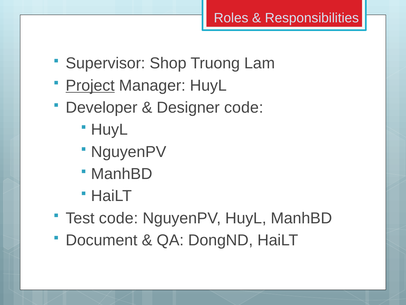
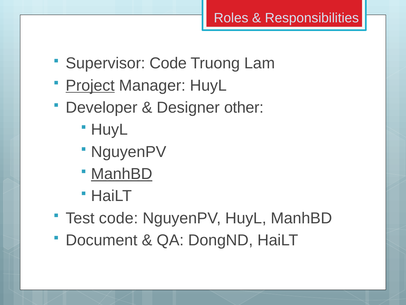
Supervisor Shop: Shop -> Code
Designer code: code -> other
ManhBD at (122, 174) underline: none -> present
